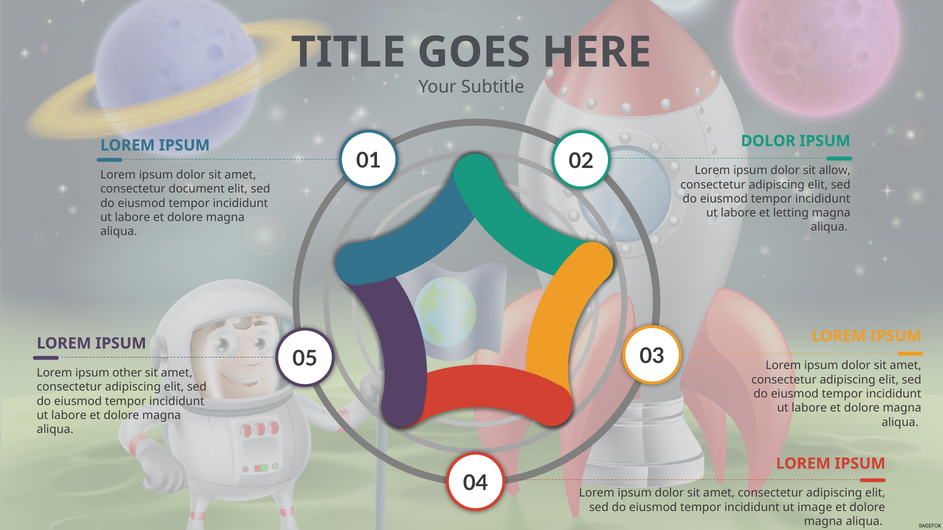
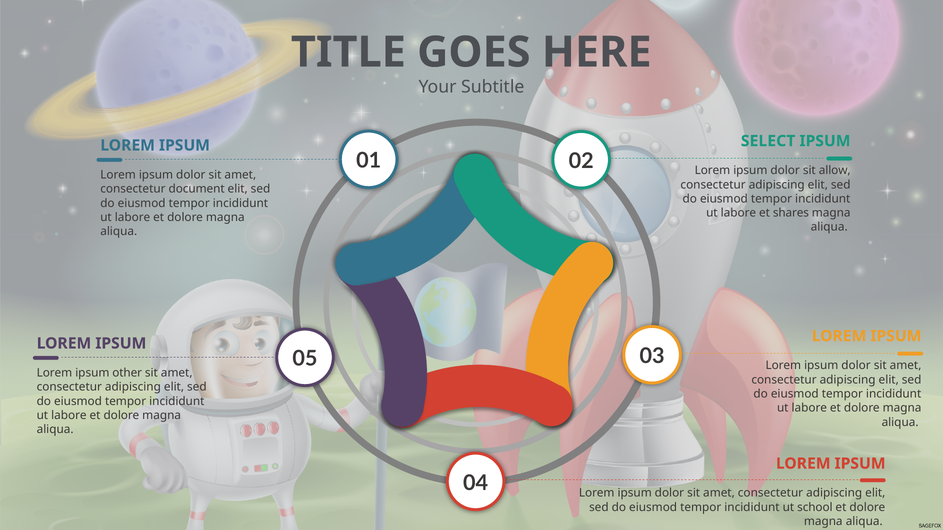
DOLOR at (768, 141): DOLOR -> SELECT
letting: letting -> shares
image: image -> school
